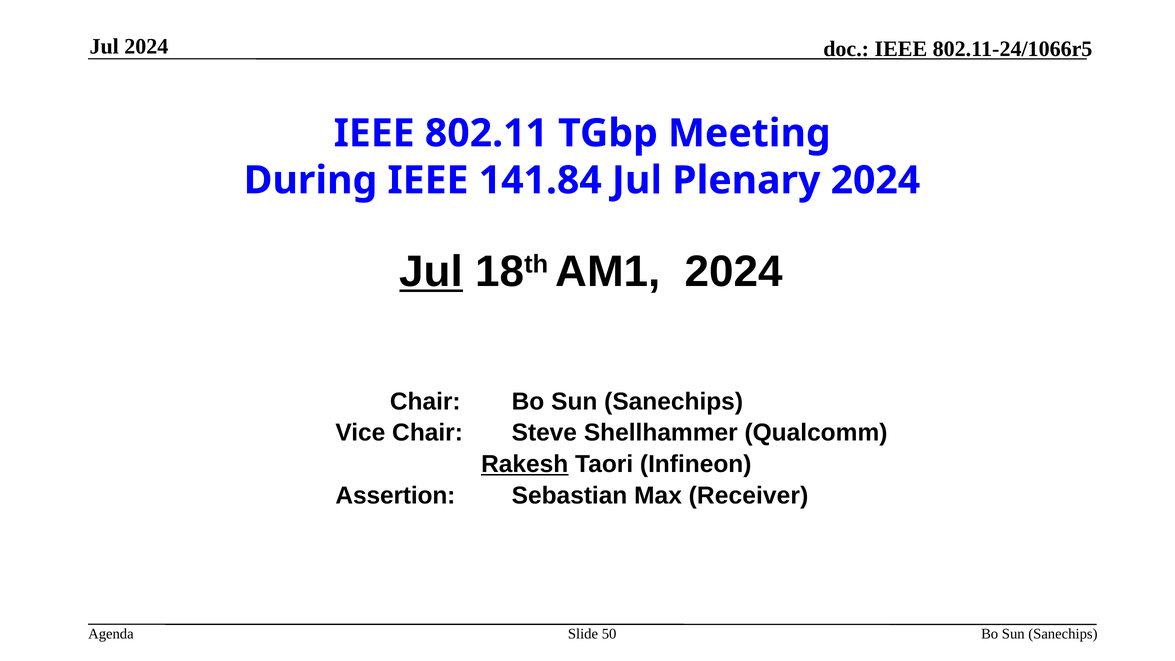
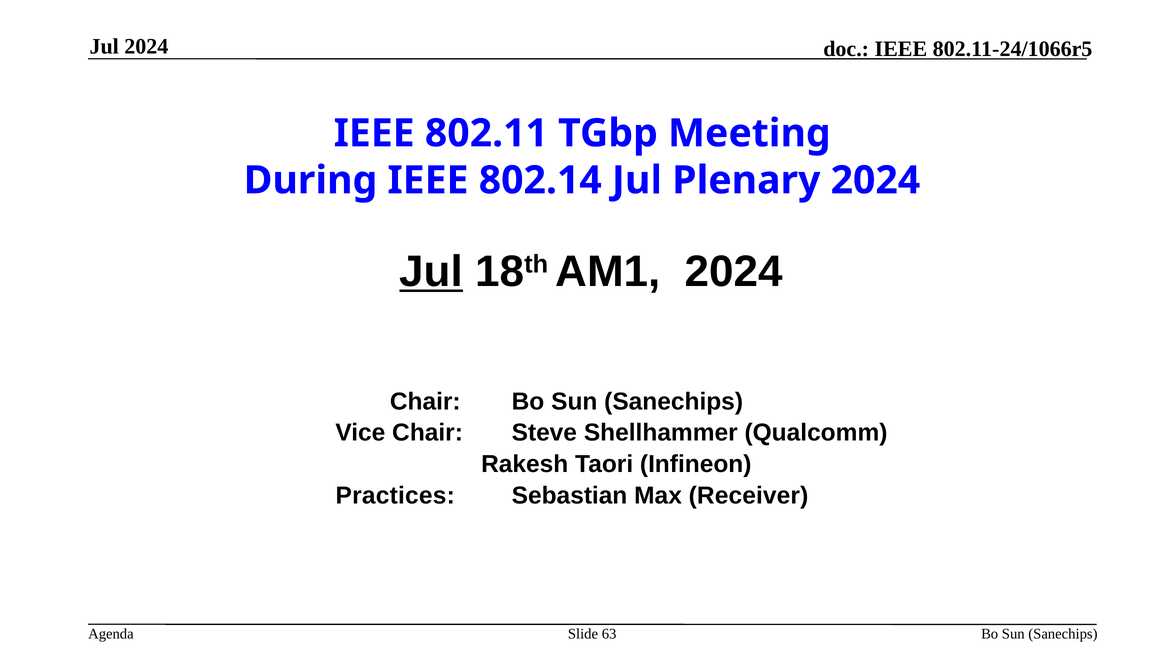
141.84: 141.84 -> 802.14
Rakesh underline: present -> none
Assertion: Assertion -> Practices
50: 50 -> 63
